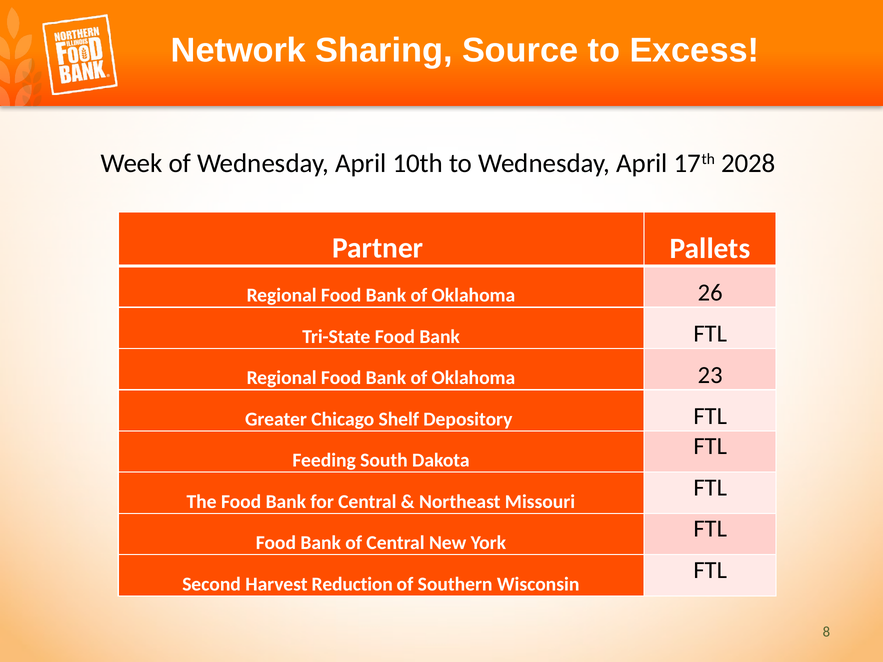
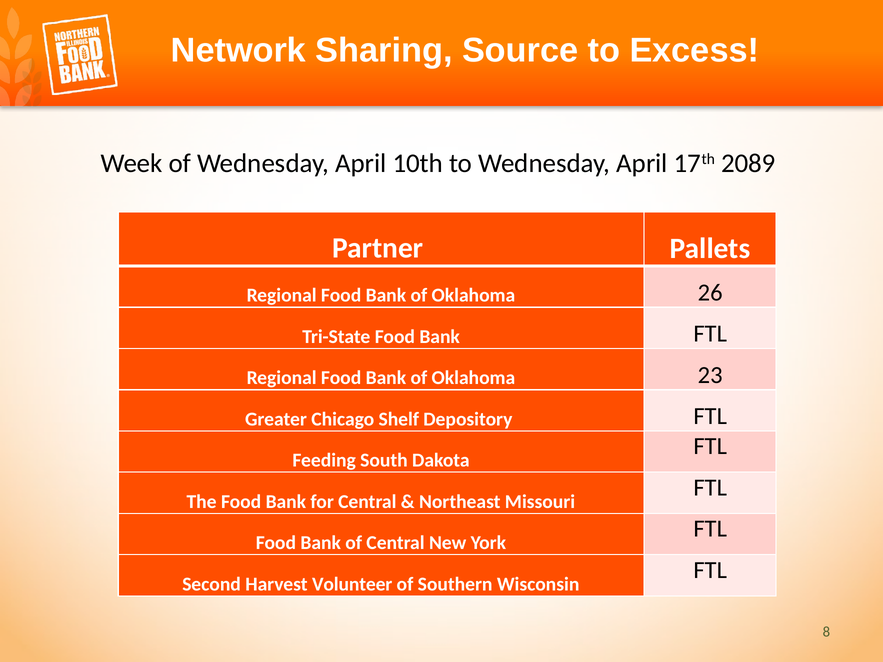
2028: 2028 -> 2089
Reduction: Reduction -> Volunteer
